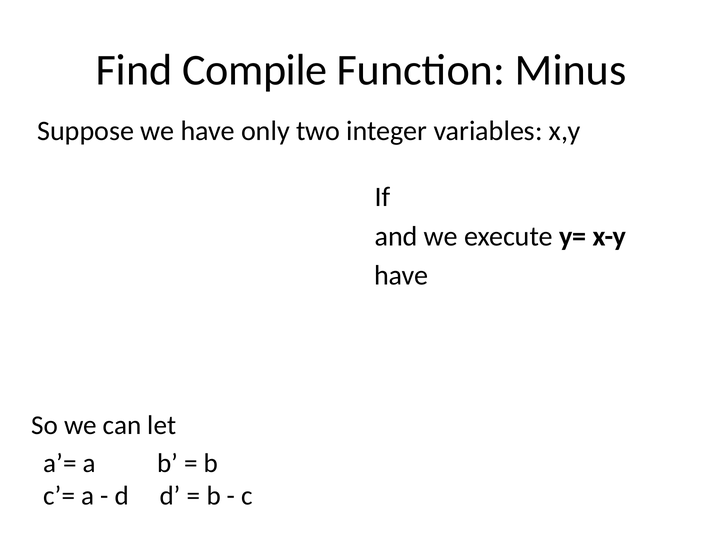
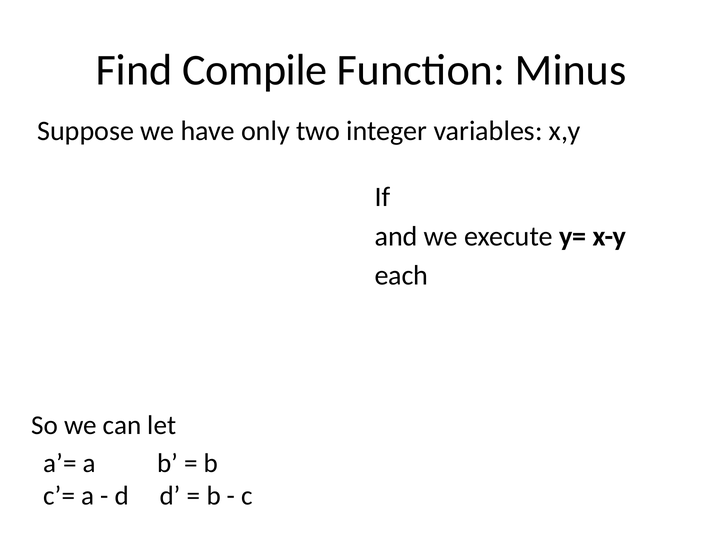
have at (401, 276): have -> each
